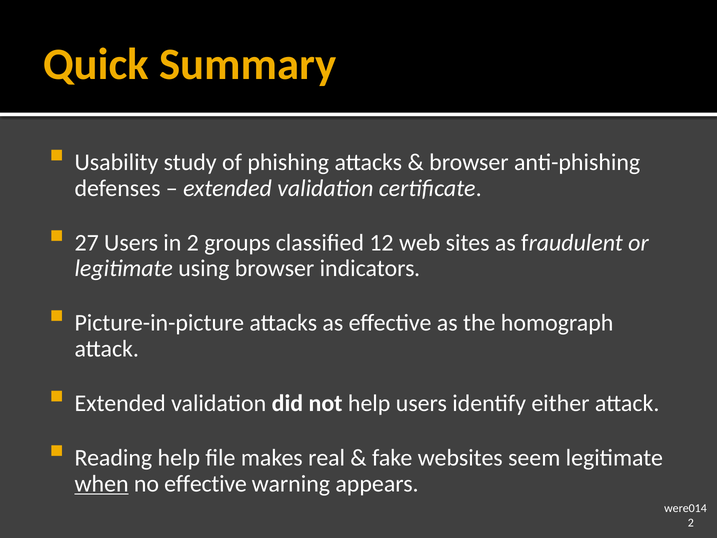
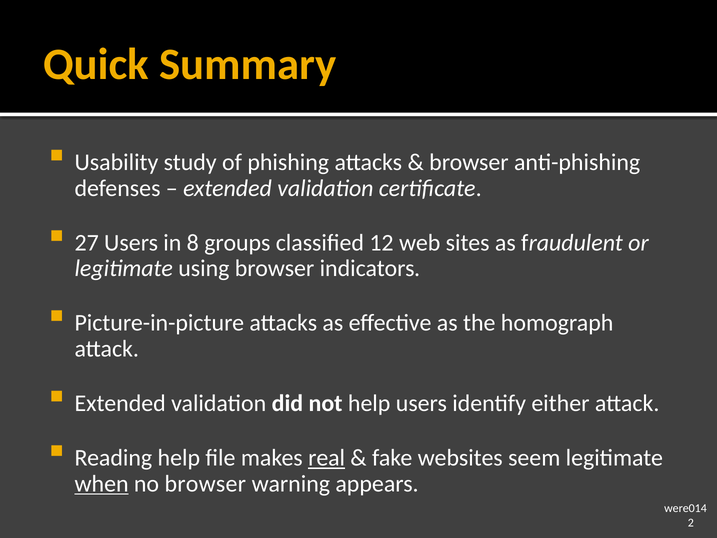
in 2: 2 -> 8
real underline: none -> present
no effective: effective -> browser
